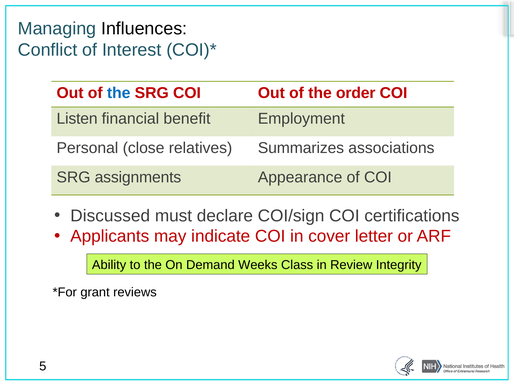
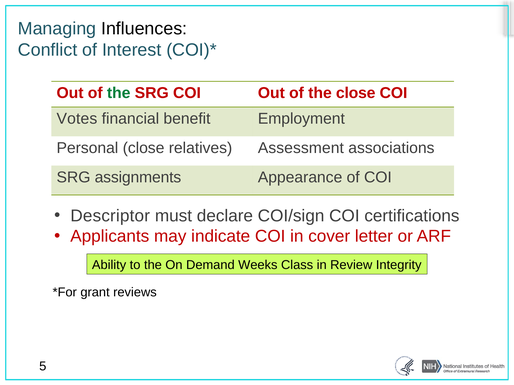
the at (119, 93) colour: blue -> green
the order: order -> close
Listen: Listen -> Votes
Summarizes: Summarizes -> Assessment
Discussed: Discussed -> Descriptor
